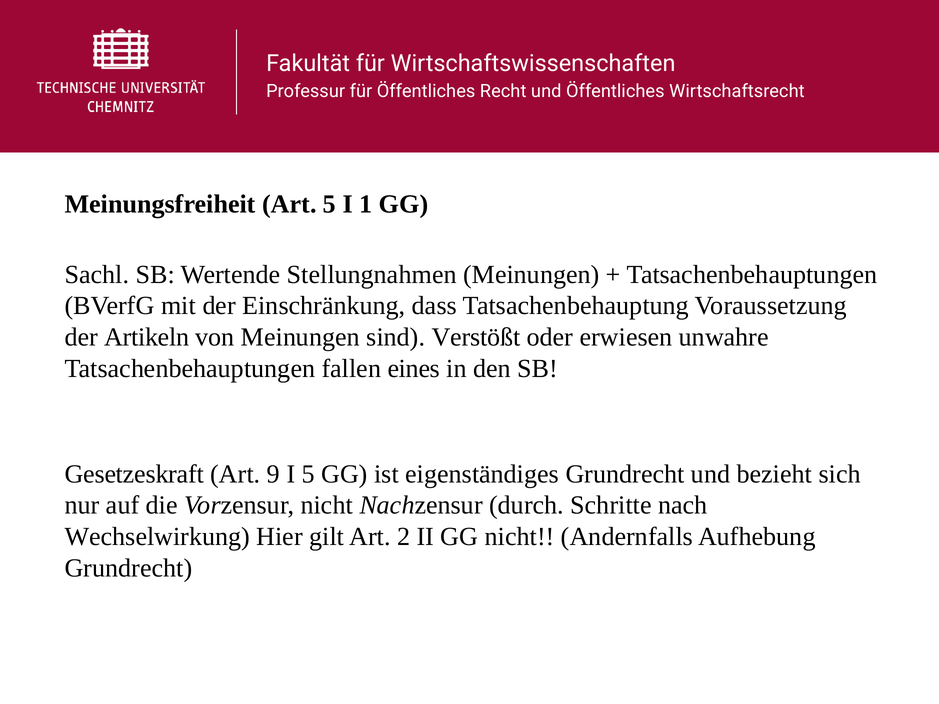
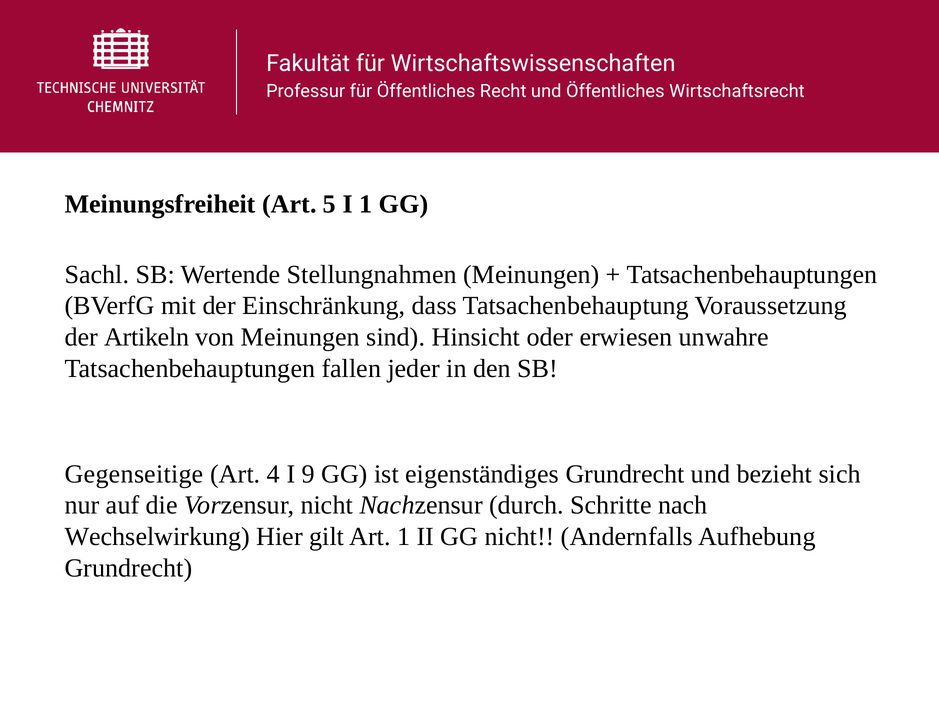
Verstößt: Verstößt -> Hinsicht
eines: eines -> jeder
Gesetzeskraft: Gesetzeskraft -> Gegenseitige
9: 9 -> 4
I 5: 5 -> 9
Art 2: 2 -> 1
